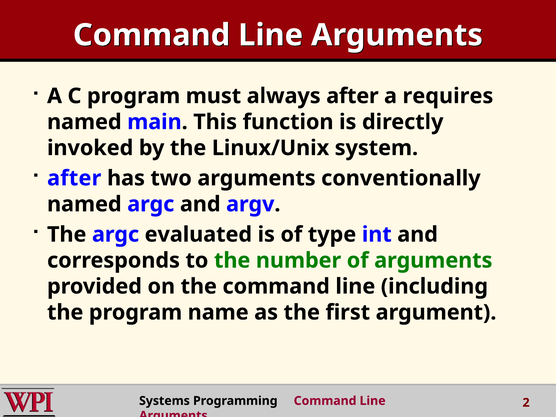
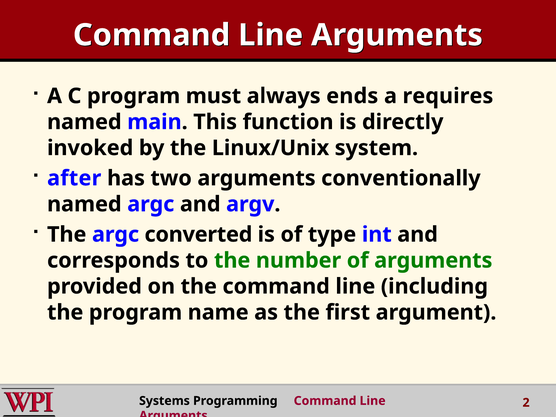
always after: after -> ends
evaluated: evaluated -> converted
